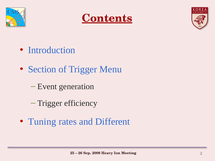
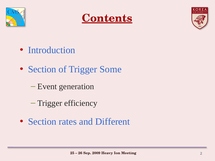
Menu: Menu -> Some
Tuning at (42, 122): Tuning -> Section
